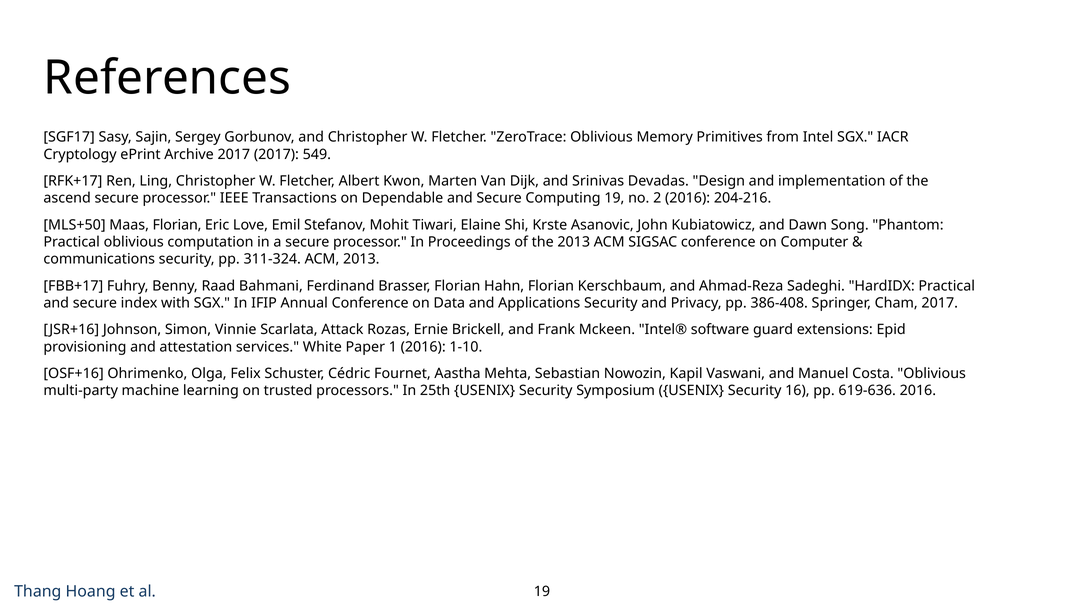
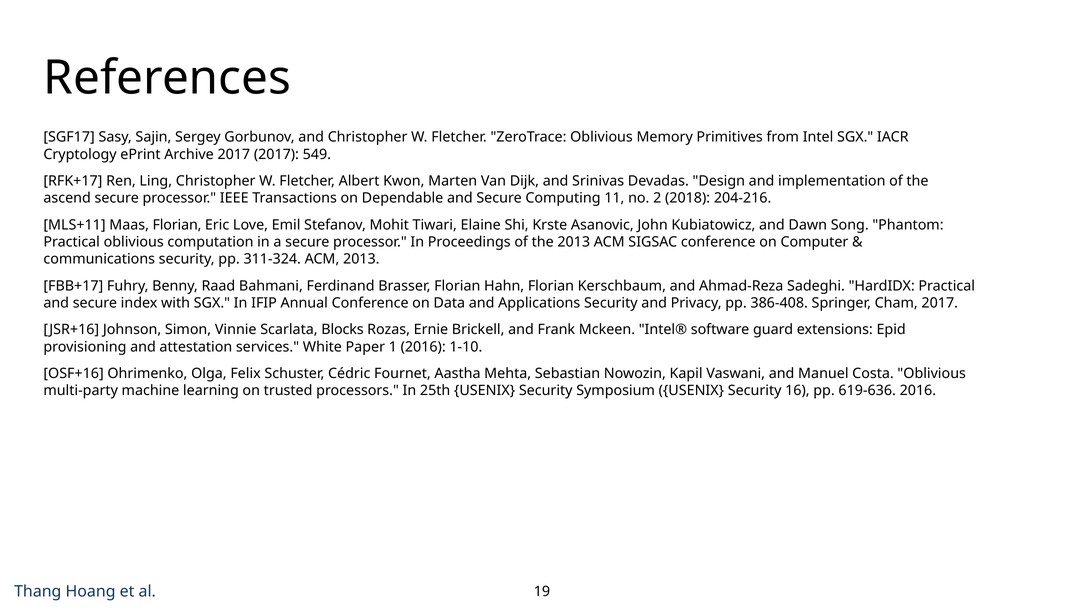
Computing 19: 19 -> 11
2 2016: 2016 -> 2018
MLS+50: MLS+50 -> MLS+11
Attack: Attack -> Blocks
